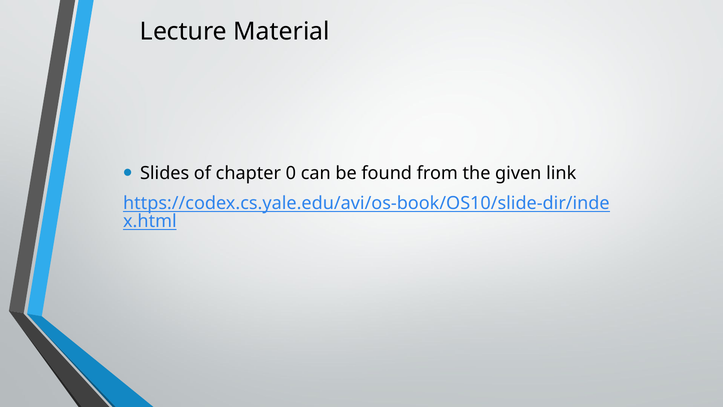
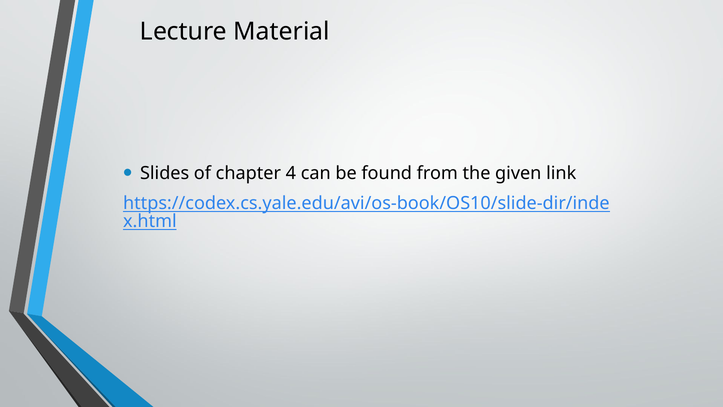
0: 0 -> 4
